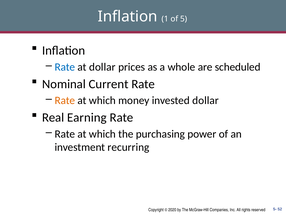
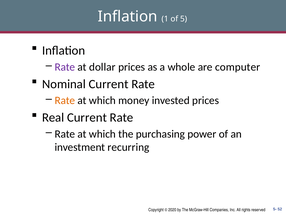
Rate at (65, 67) colour: blue -> purple
scheduled: scheduled -> computer
invested dollar: dollar -> prices
Real Earning: Earning -> Current
